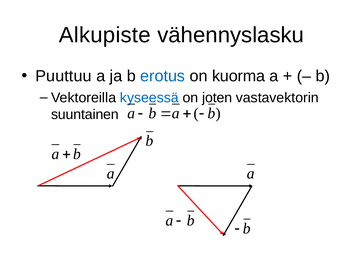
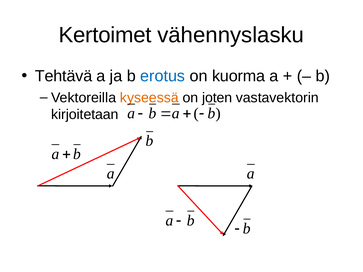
Alkupiste: Alkupiste -> Kertoimet
Puuttuu: Puuttuu -> Tehtävä
kyseessä colour: blue -> orange
suuntainen: suuntainen -> kirjoitetaan
